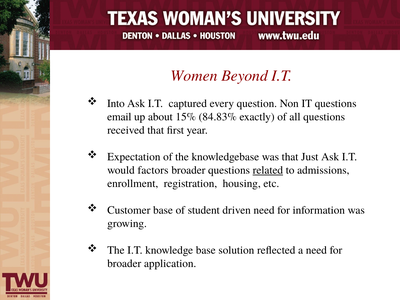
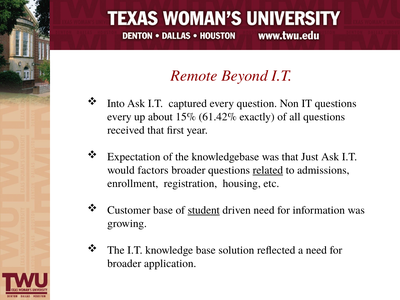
Women: Women -> Remote
email at (119, 117): email -> every
84.83%: 84.83% -> 61.42%
student underline: none -> present
